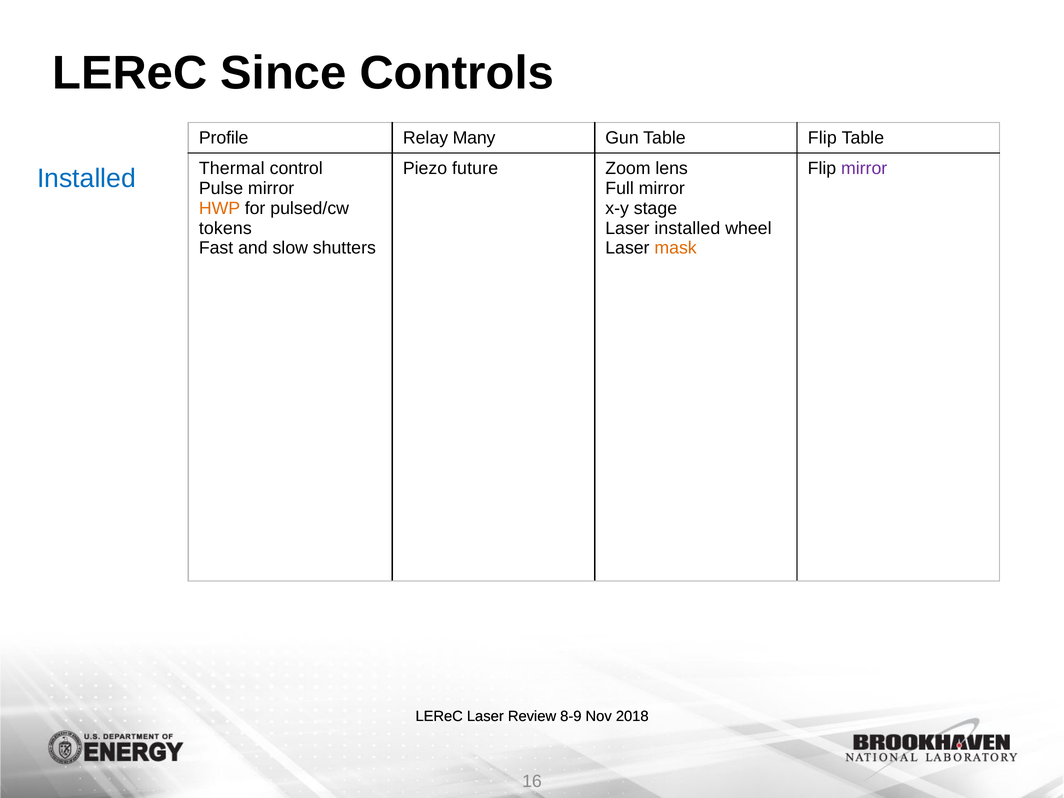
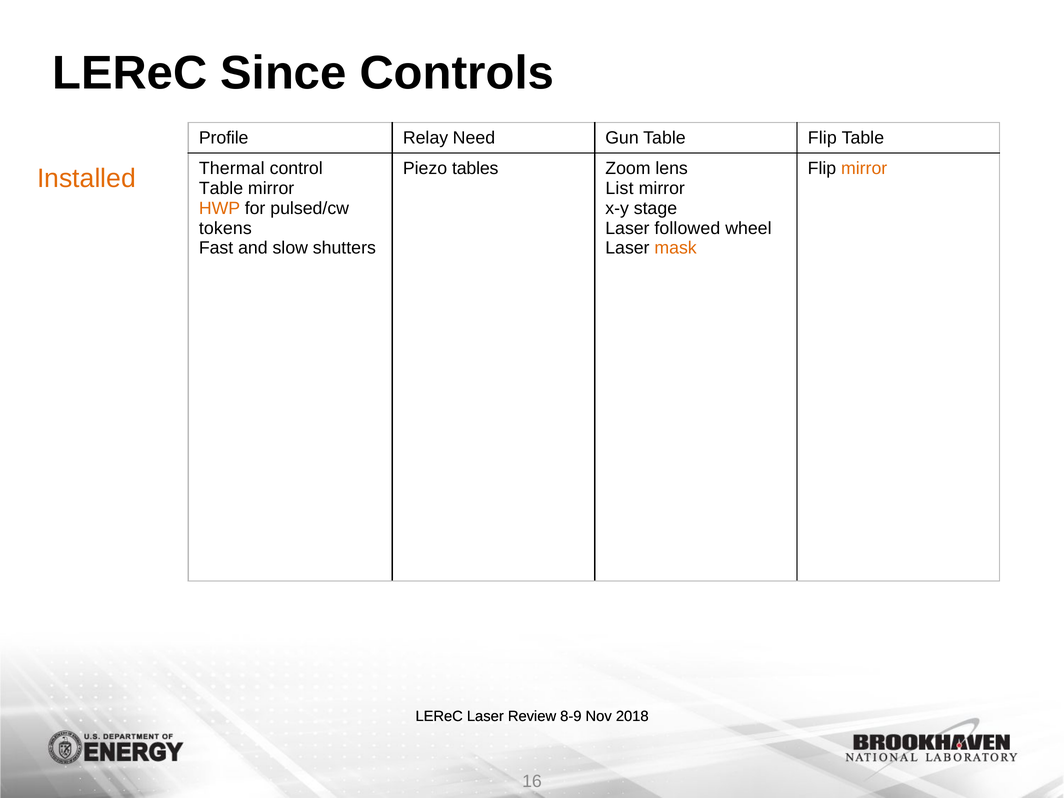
Many: Many -> Need
future: future -> tables
mirror at (864, 169) colour: purple -> orange
Installed at (86, 179) colour: blue -> orange
Pulse at (221, 188): Pulse -> Table
Full: Full -> List
Laser installed: installed -> followed
